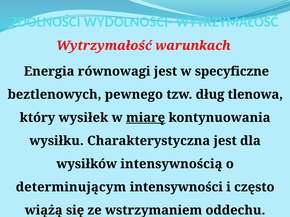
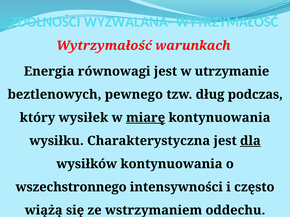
WYDOLNOŚCI-: WYDOLNOŚCI- -> WYZWALANA-
specyficzne: specyficzne -> utrzymanie
tlenowa: tlenowa -> podczas
dla underline: none -> present
wysiłków intensywnością: intensywnością -> kontynuowania
determinującym: determinującym -> wszechstronnego
